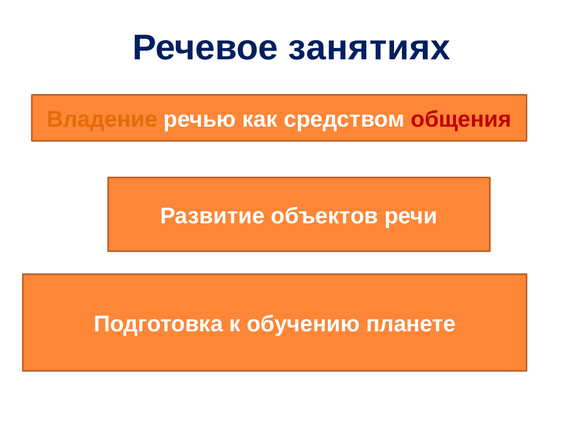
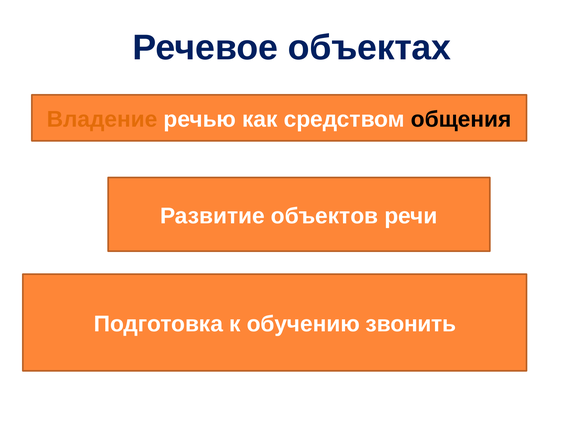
занятиях: занятиях -> объектах
общения colour: red -> black
планете: планете -> звонить
